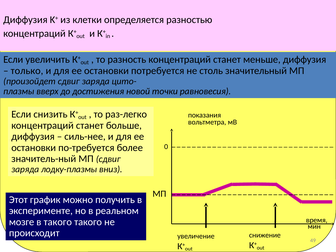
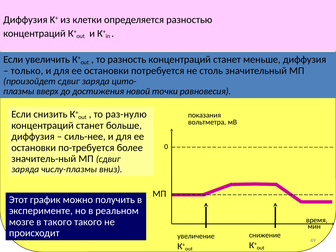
раз-легко: раз-легко -> раз-нулю
лодку-плазмы: лодку-плазмы -> числу-плазмы
